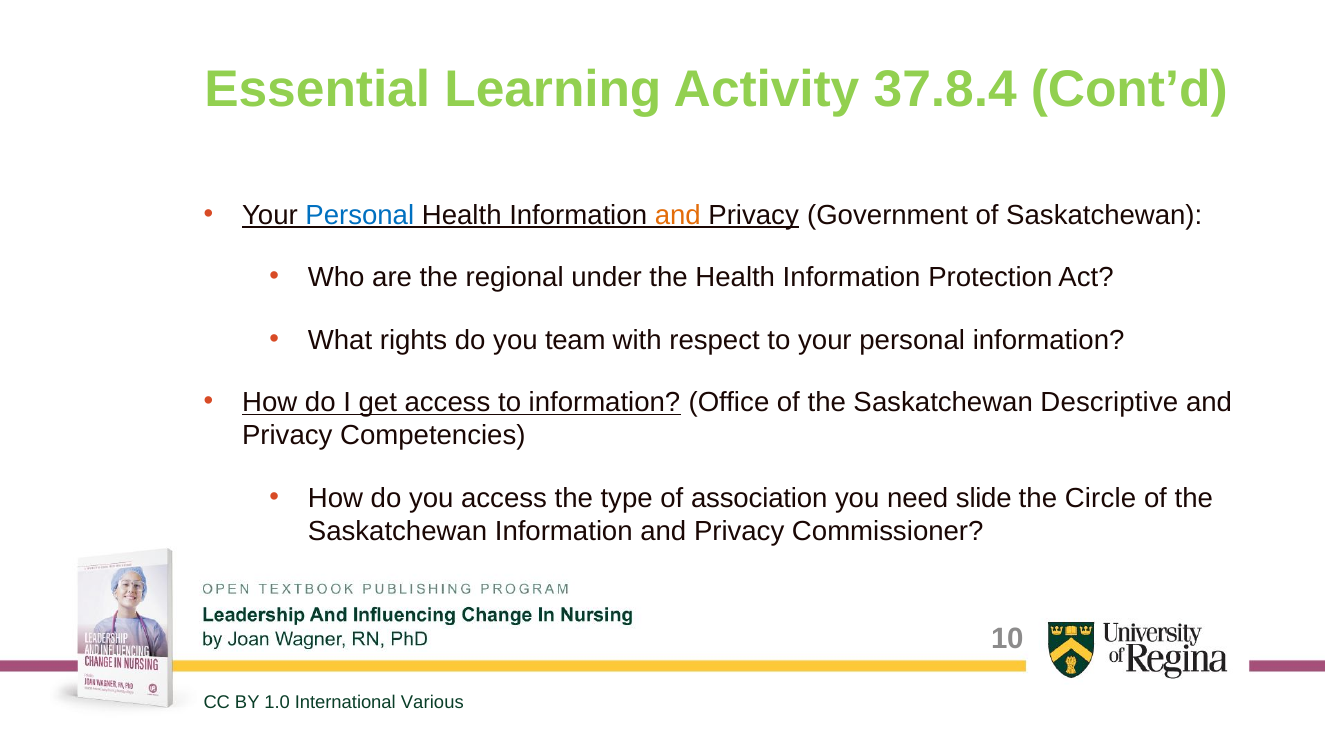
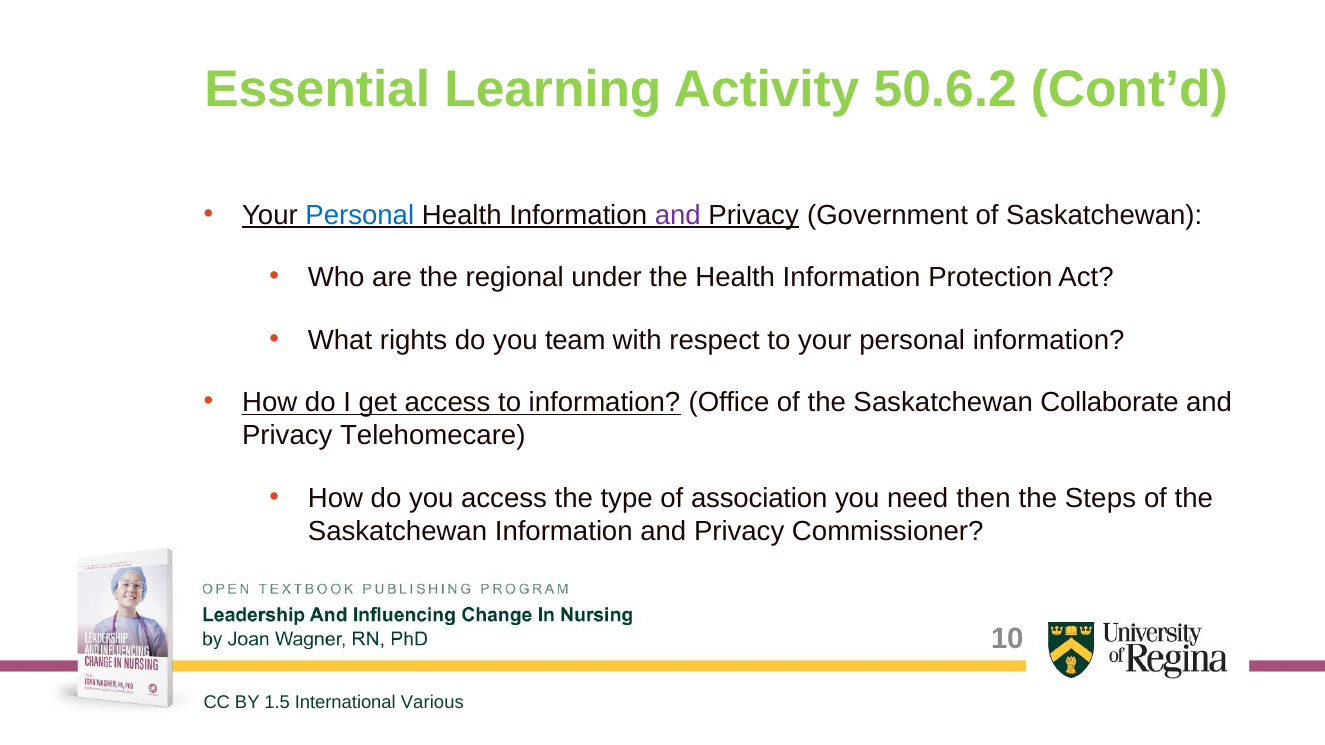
37.8.4: 37.8.4 -> 50.6.2
and at (678, 215) colour: orange -> purple
Descriptive: Descriptive -> Collaborate
Competencies: Competencies -> Telehomecare
slide: slide -> then
Circle: Circle -> Steps
1.0: 1.0 -> 1.5
